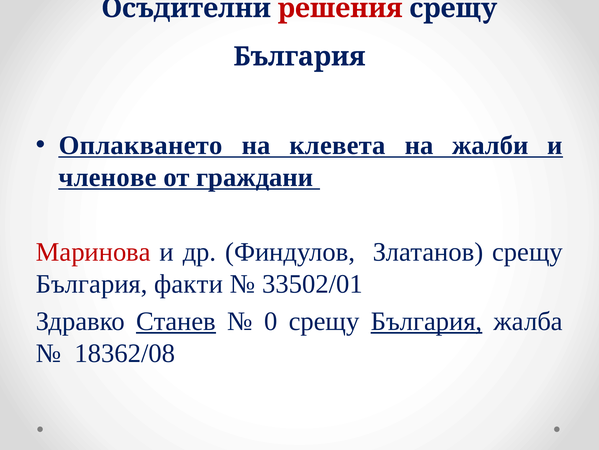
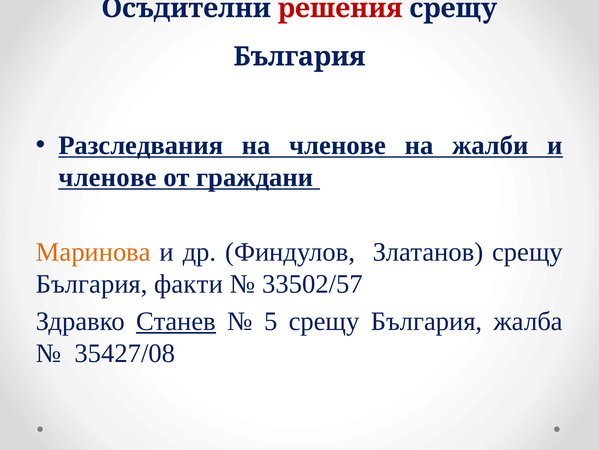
Оплакването: Оплакването -> Разследвания
на клевета: клевета -> членове
Маринова colour: red -> orange
33502/01: 33502/01 -> 33502/57
0: 0 -> 5
България at (427, 321) underline: present -> none
18362/08: 18362/08 -> 35427/08
